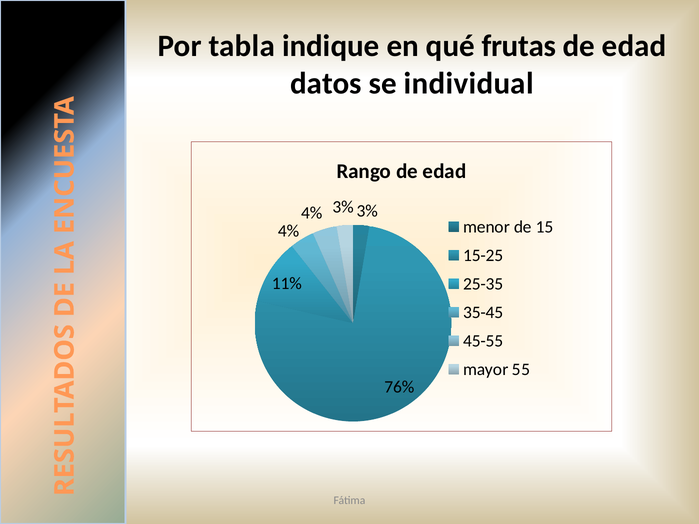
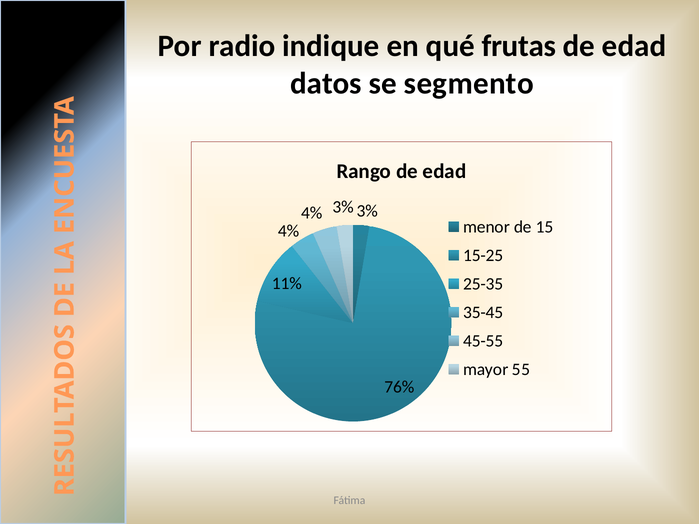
tabla: tabla -> radio
individual: individual -> segmento
